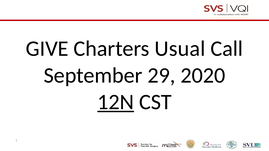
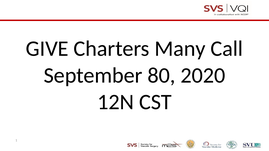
Usual: Usual -> Many
29: 29 -> 80
12N underline: present -> none
